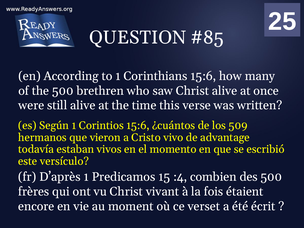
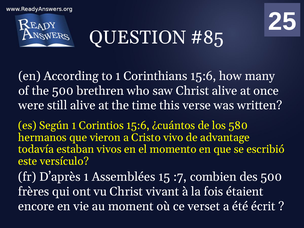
509: 509 -> 580
Predicamos: Predicamos -> Assemblées
:4: :4 -> :7
